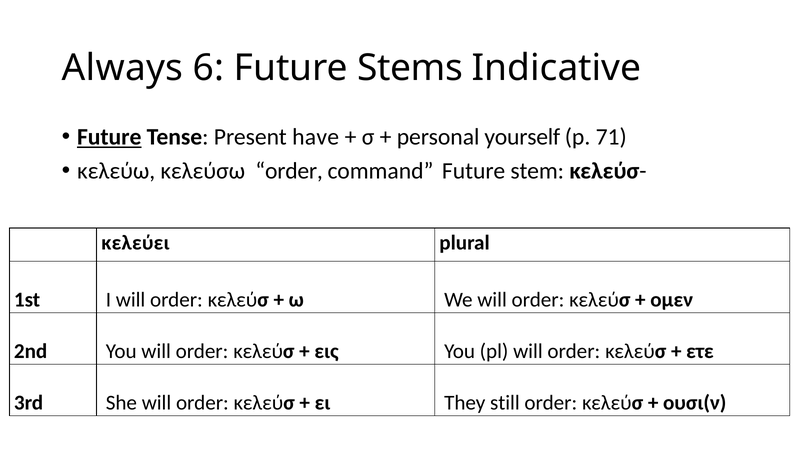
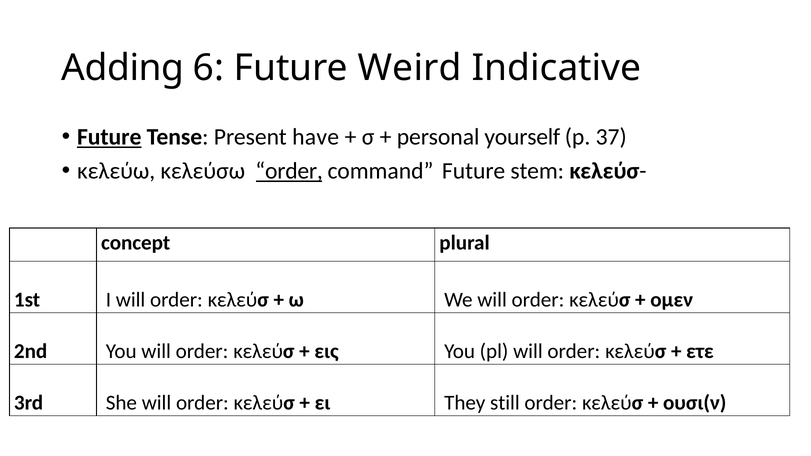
Always: Always -> Adding
Stems: Stems -> Weird
71: 71 -> 37
order at (289, 171) underline: none -> present
κελεύει: κελεύει -> concept
